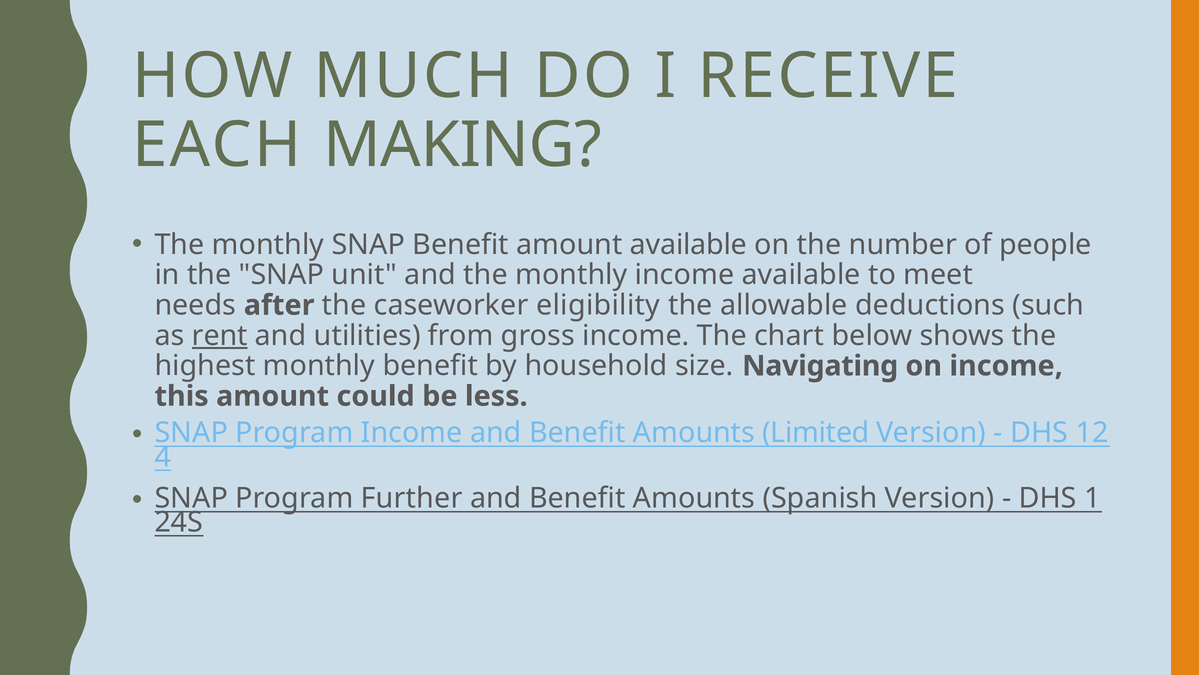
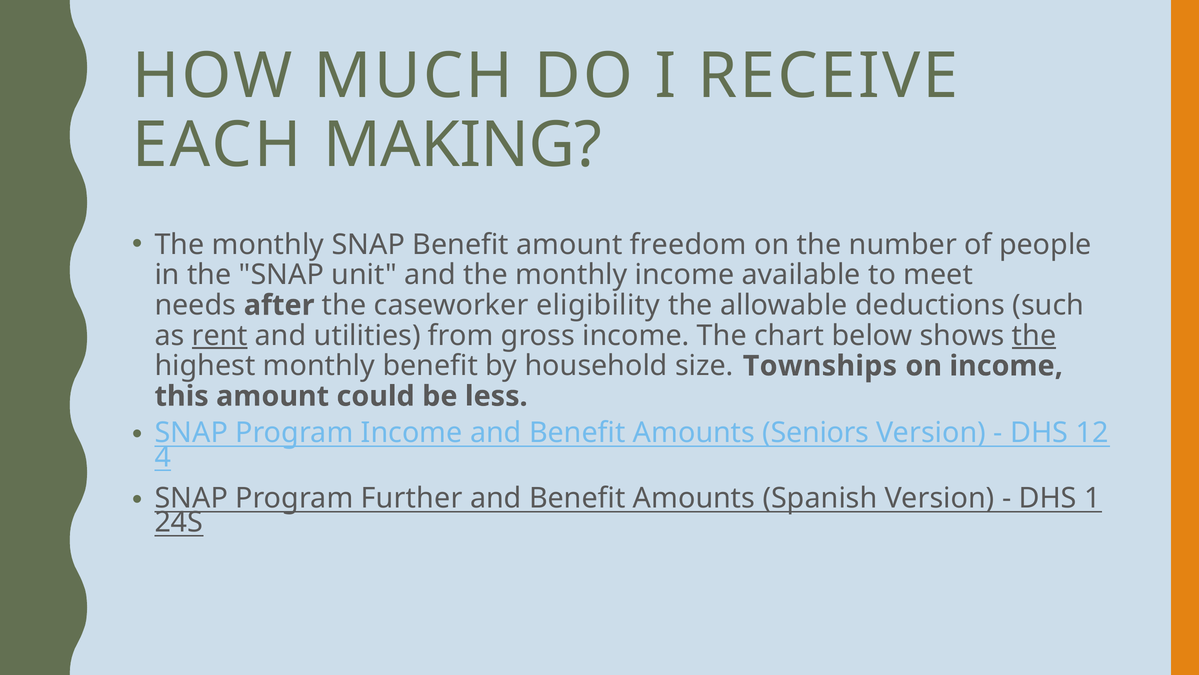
amount available: available -> freedom
the at (1034, 335) underline: none -> present
Navigating: Navigating -> Townships
Limited: Limited -> Seniors
